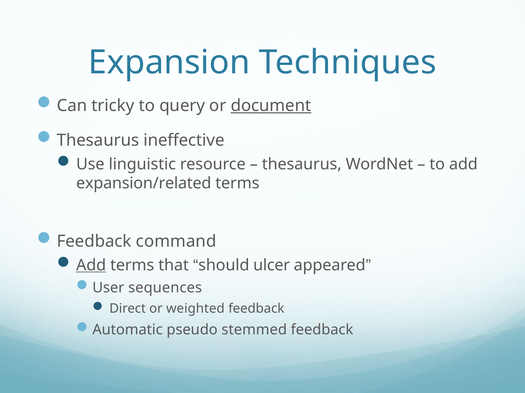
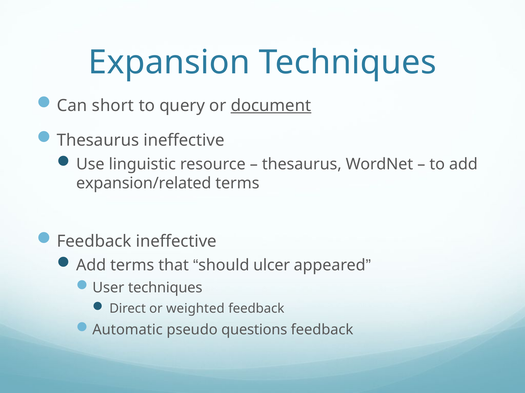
tricky: tricky -> short
Feedback command: command -> ineffective
Add at (91, 266) underline: present -> none
User sequences: sequences -> techniques
stemmed: stemmed -> questions
